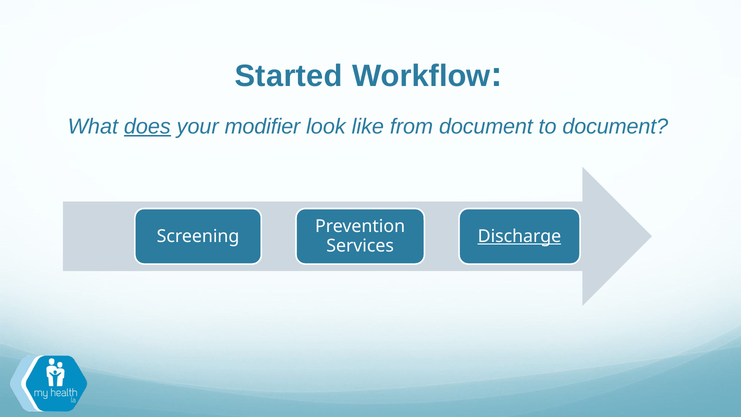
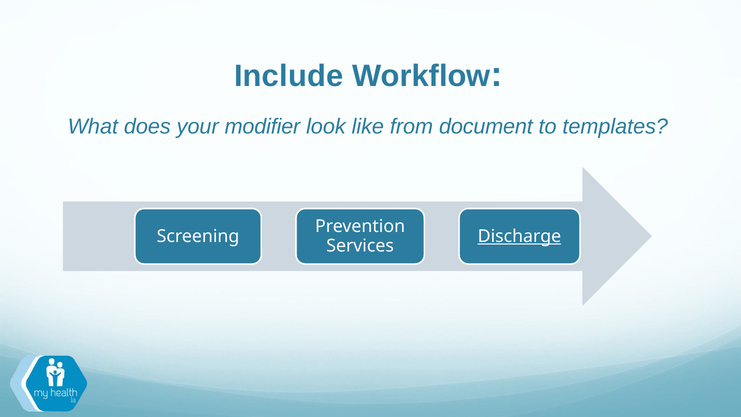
Started: Started -> Include
does underline: present -> none
to document: document -> templates
